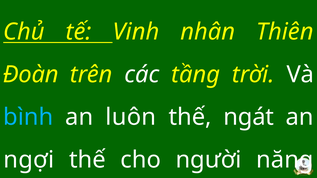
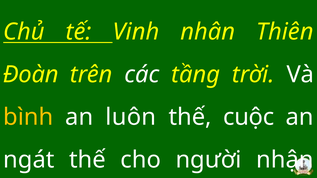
bình colour: light blue -> yellow
ngát: ngát -> cuộc
ngợi: ngợi -> ngát
năng: năng -> nhận
